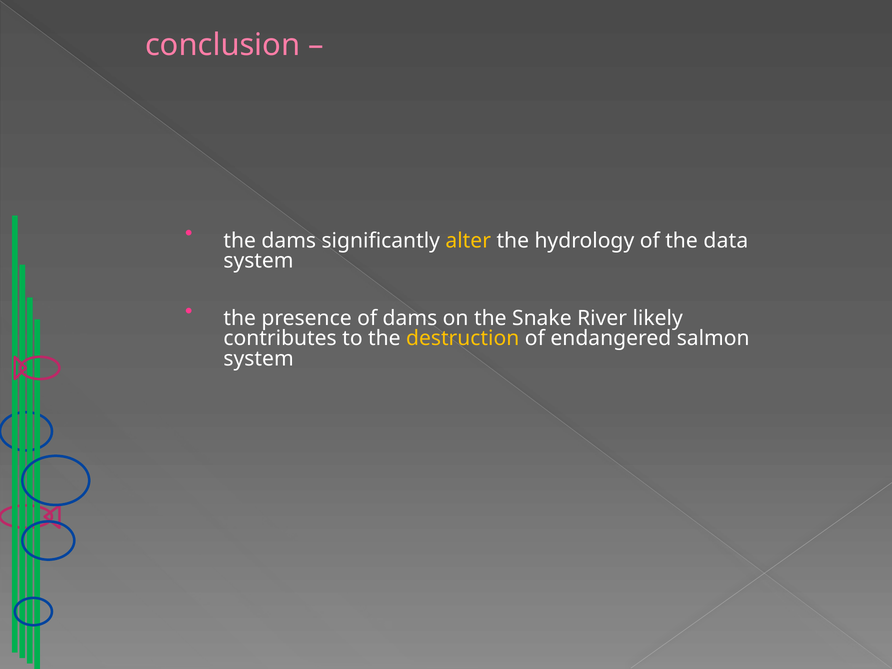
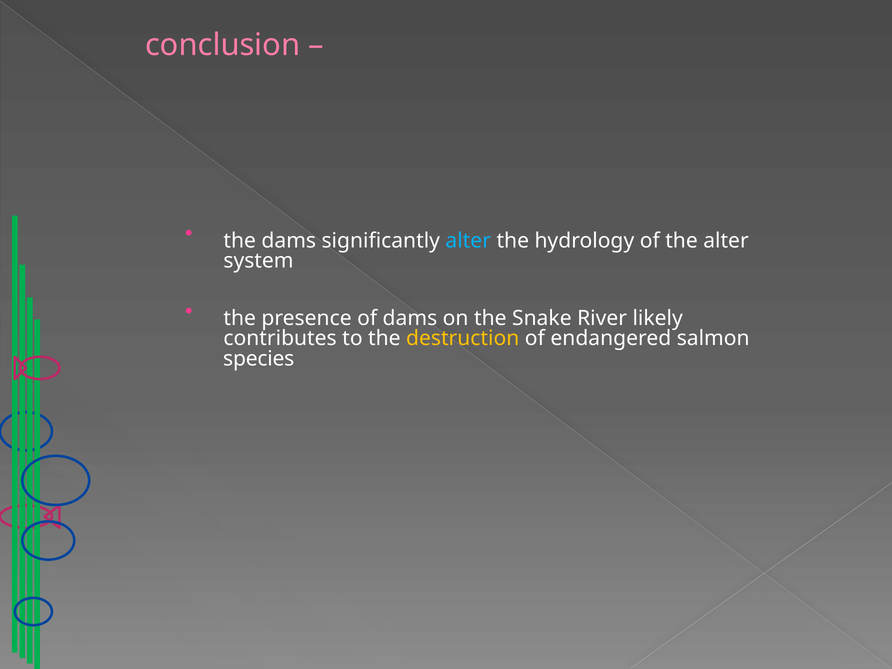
alter at (468, 241) colour: yellow -> light blue
the data: data -> alter
system at (259, 359): system -> species
